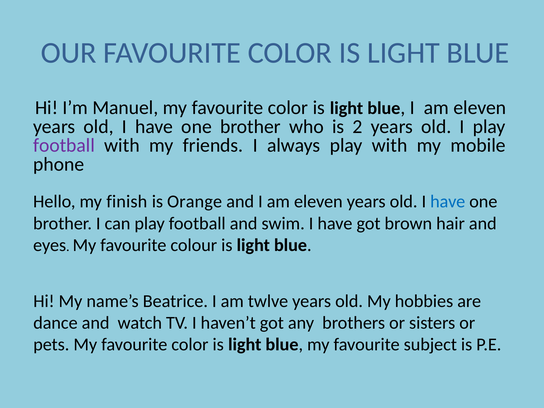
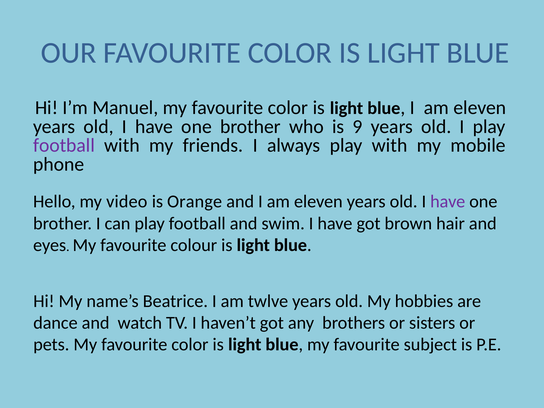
2: 2 -> 9
finish: finish -> video
have at (448, 202) colour: blue -> purple
